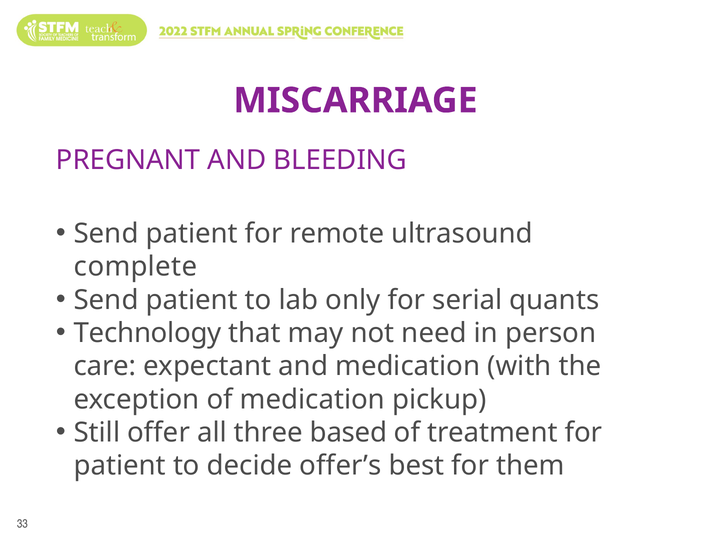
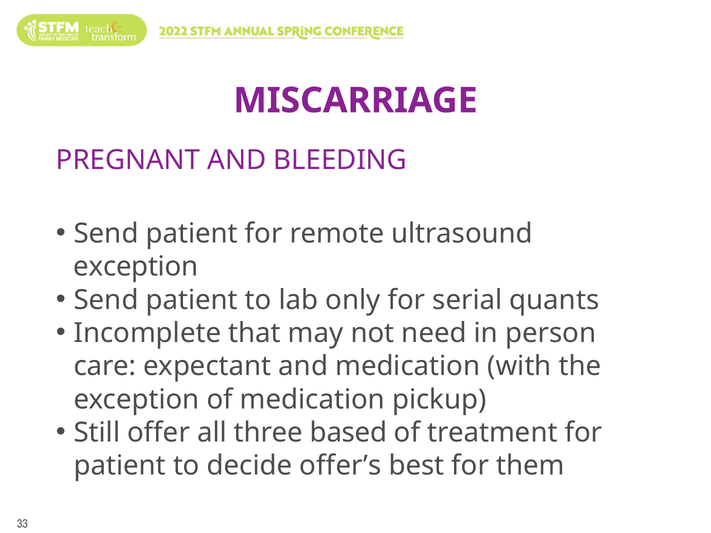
complete at (136, 267): complete -> exception
Technology: Technology -> Incomplete
